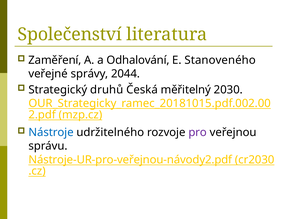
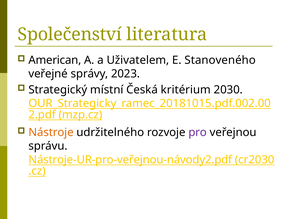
Zaměření: Zaměření -> American
Odhalování: Odhalování -> Uživatelem
2044: 2044 -> 2023
druhů: druhů -> místní
měřitelný: měřitelný -> kritérium
Nástroje colour: blue -> orange
